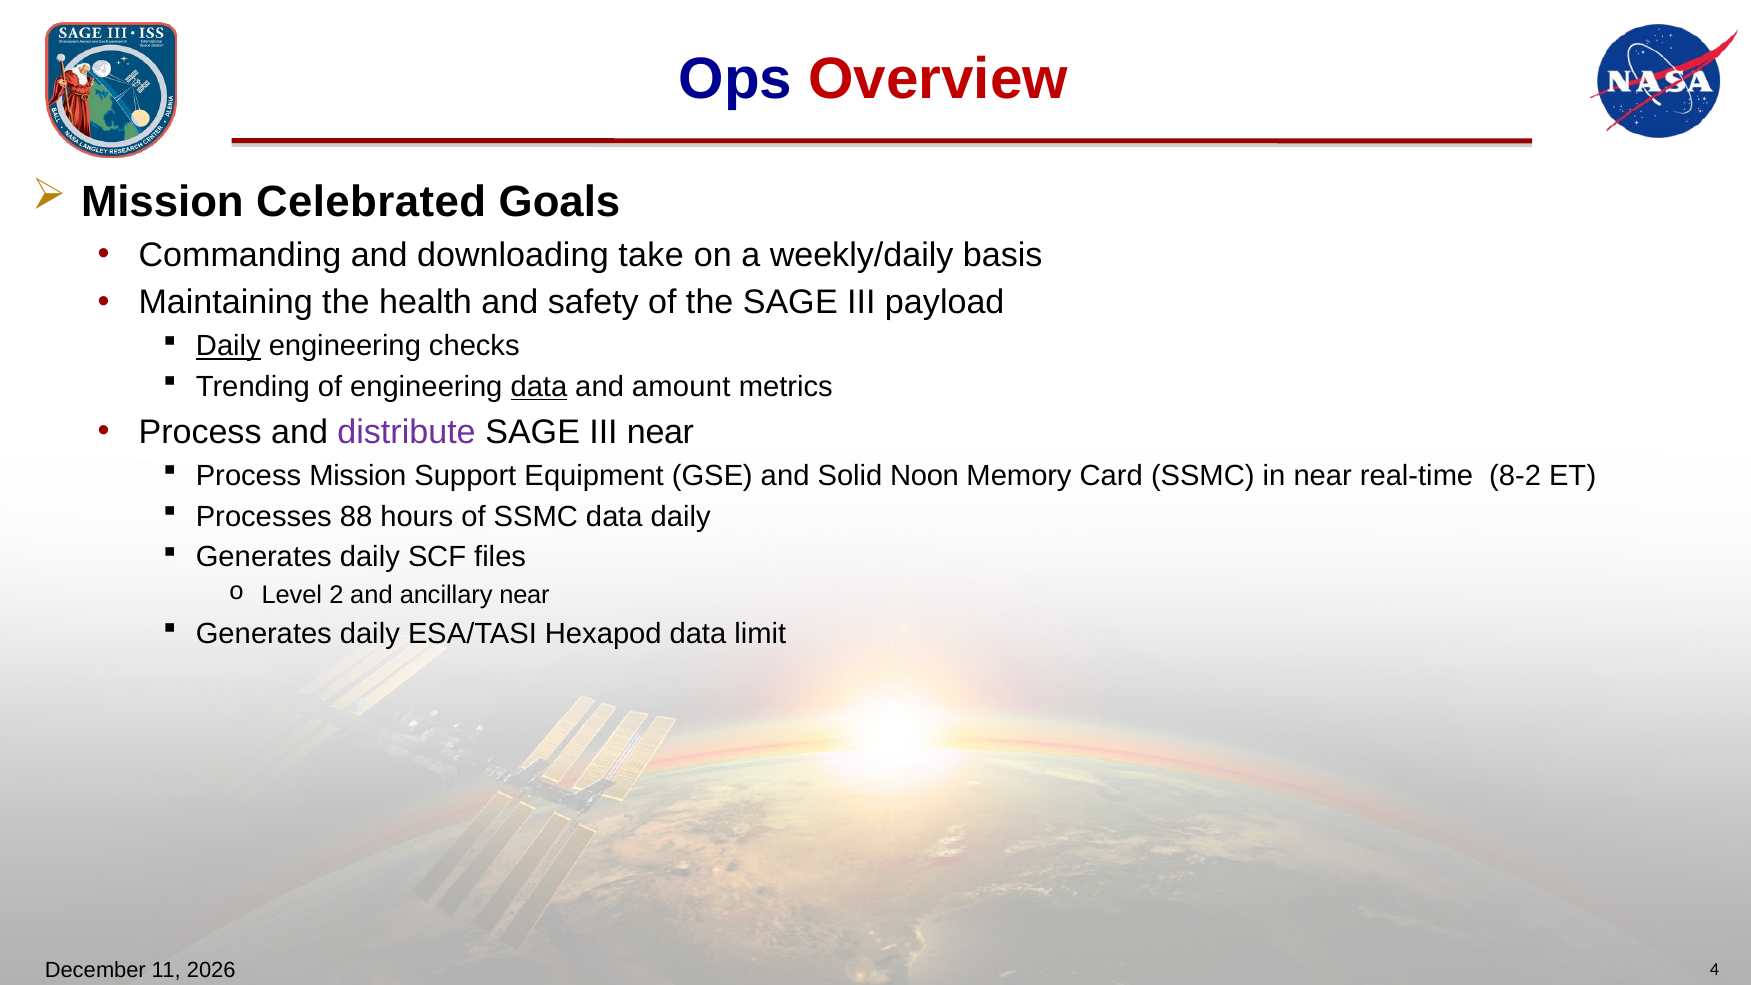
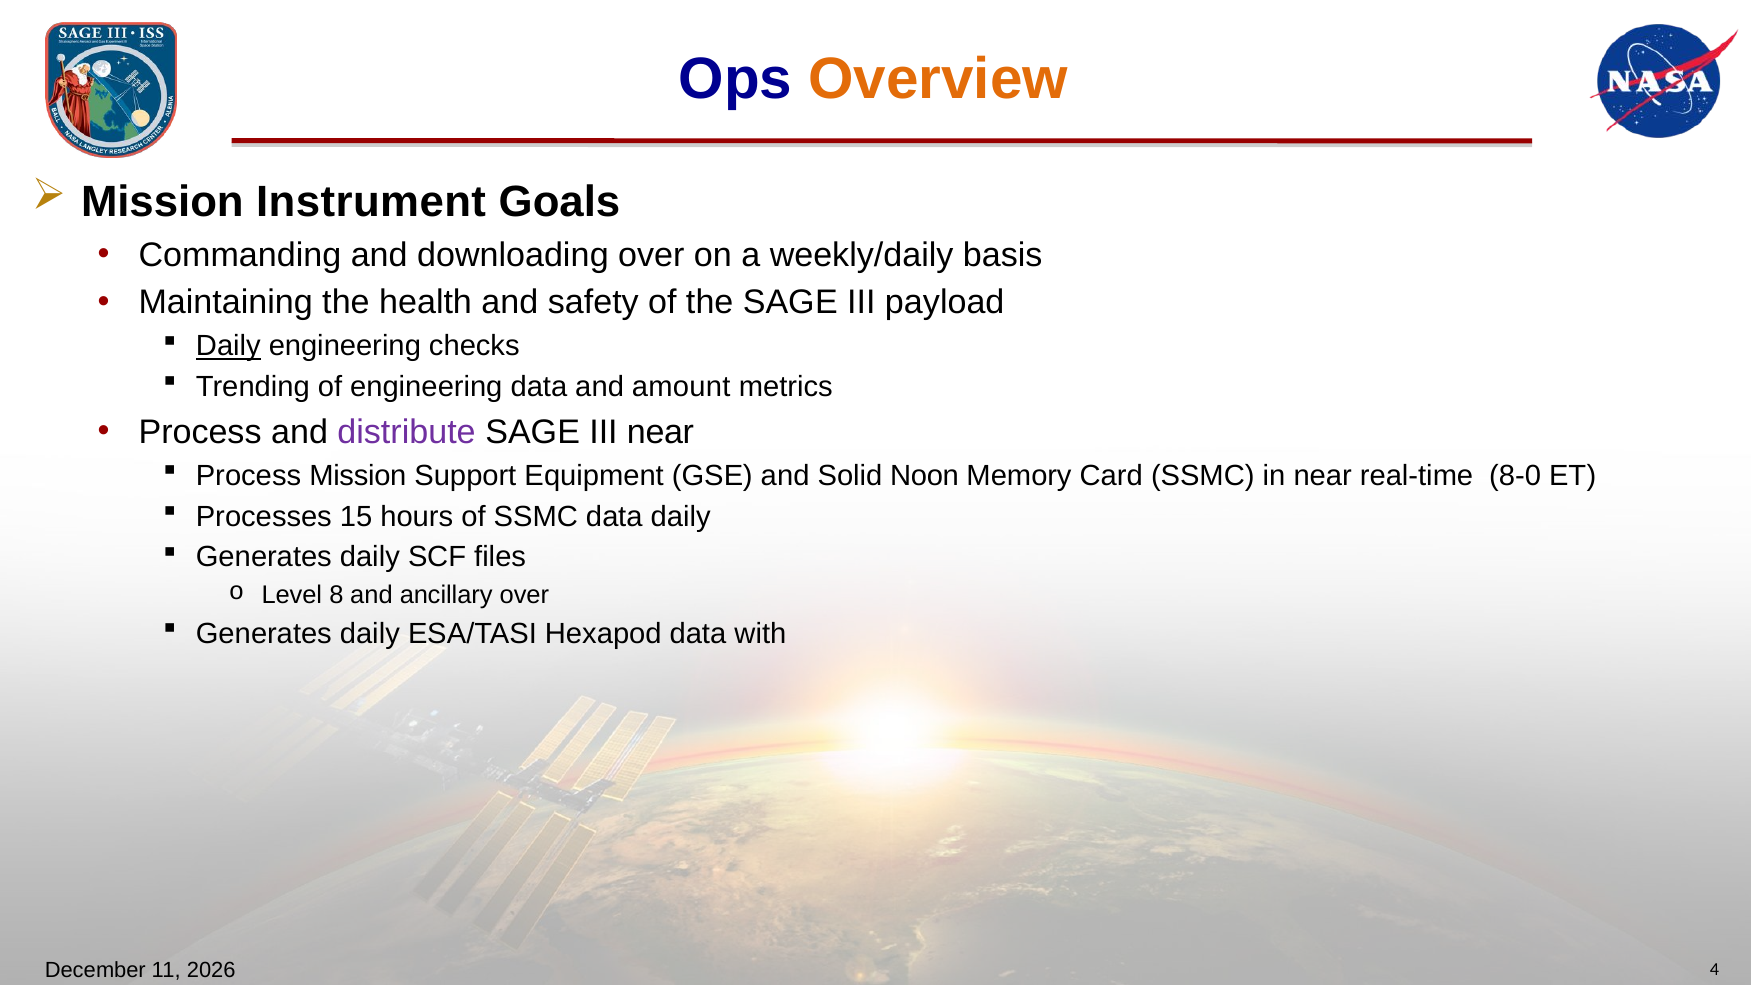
Overview colour: red -> orange
Celebrated: Celebrated -> Instrument
downloading take: take -> over
data at (539, 387) underline: present -> none
8-2: 8-2 -> 8-0
88: 88 -> 15
2: 2 -> 8
ancillary near: near -> over
limit: limit -> with
